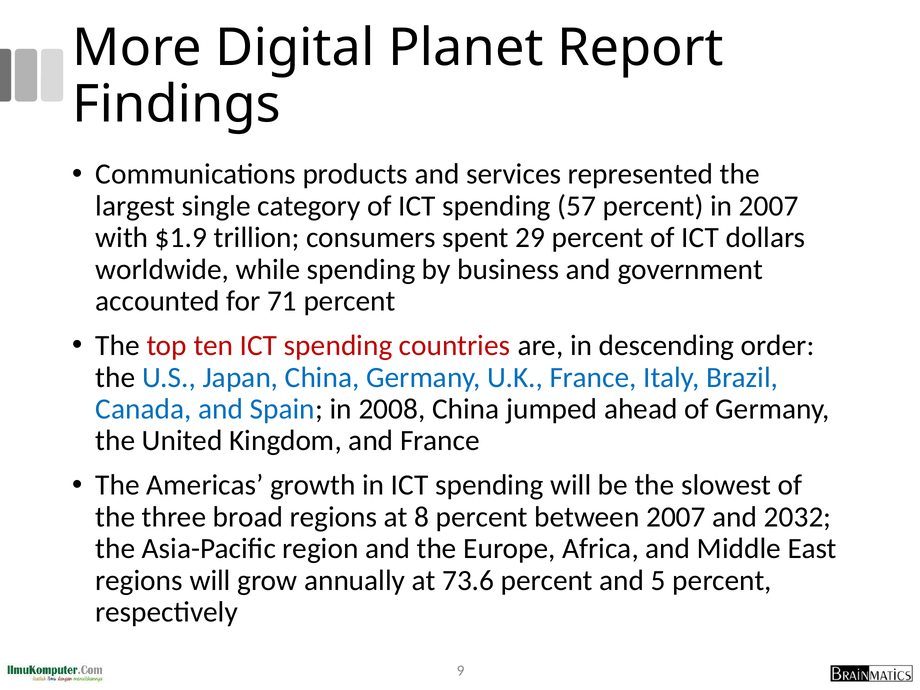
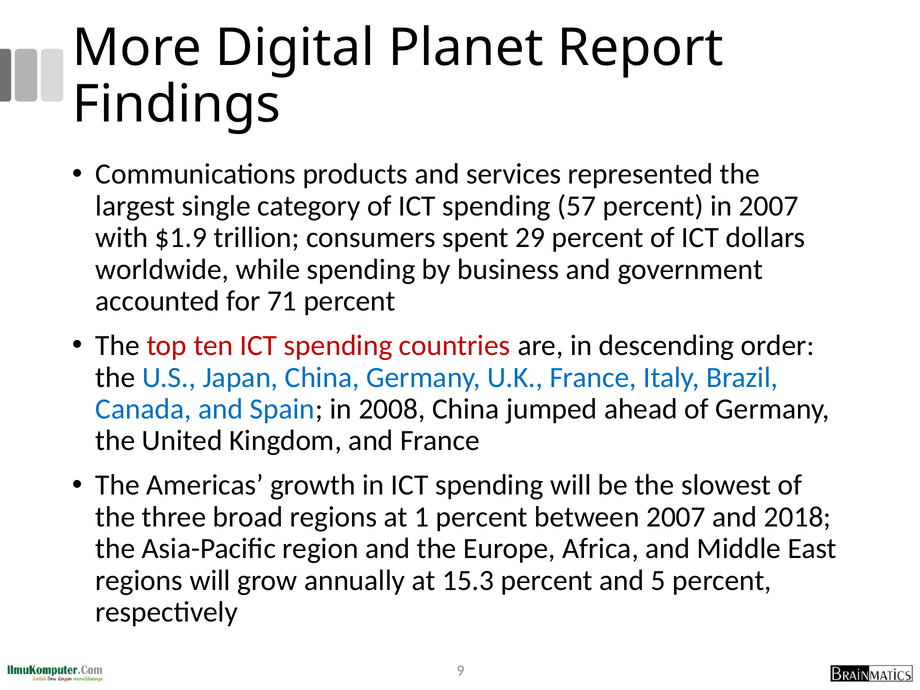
8: 8 -> 1
2032: 2032 -> 2018
73.6: 73.6 -> 15.3
